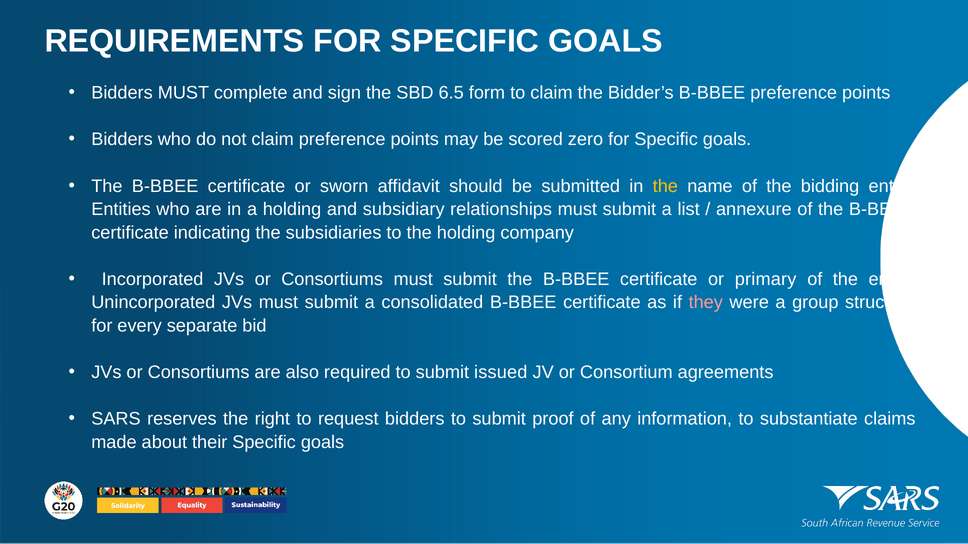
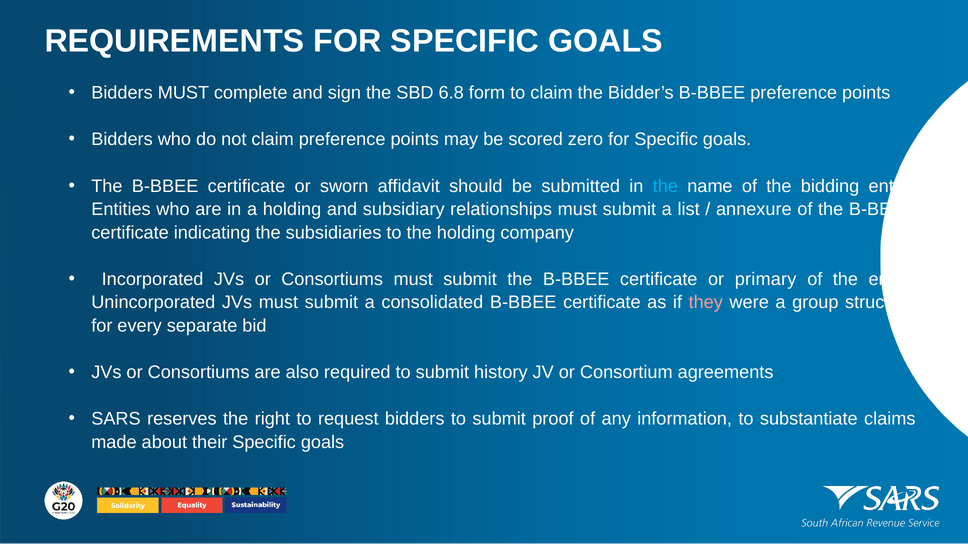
6.5: 6.5 -> 6.8
the at (665, 186) colour: yellow -> light blue
issued: issued -> history
